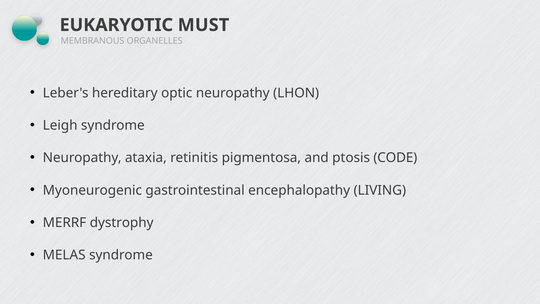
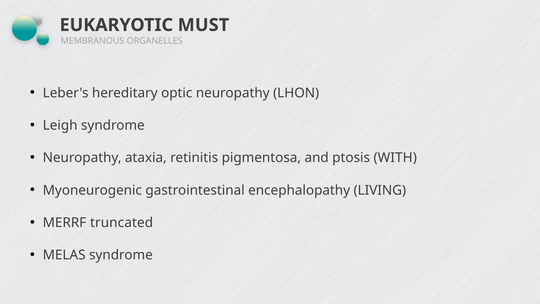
CODE: CODE -> WITH
dystrophy: dystrophy -> truncated
